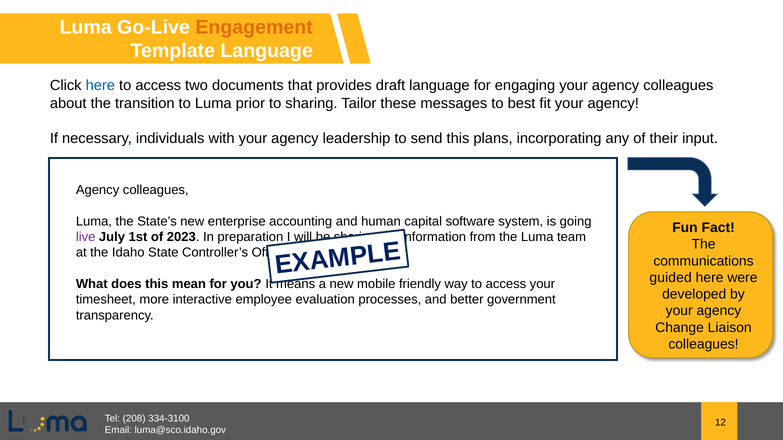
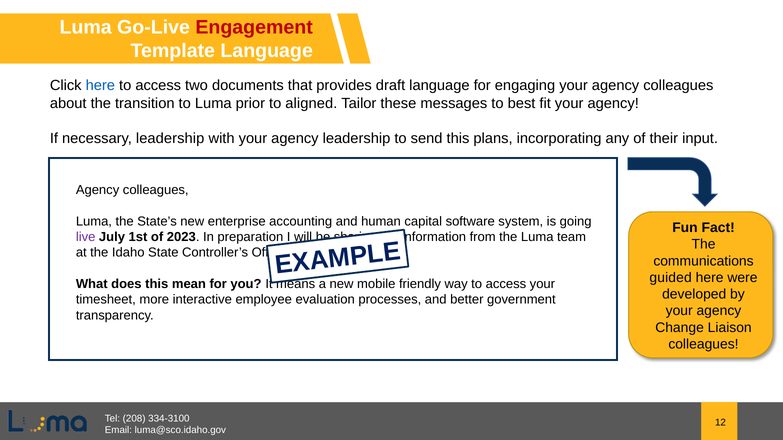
Engagement colour: orange -> red
to sharing: sharing -> aligned
necessary individuals: individuals -> leadership
